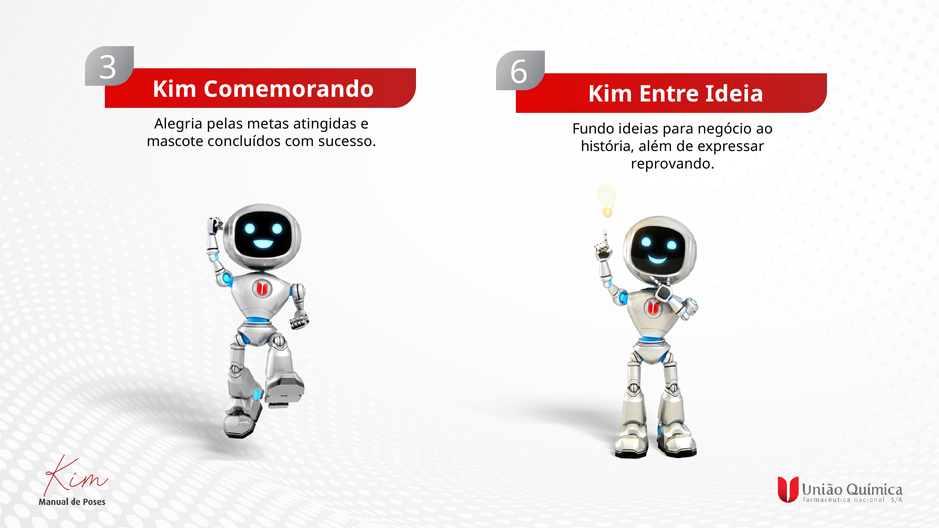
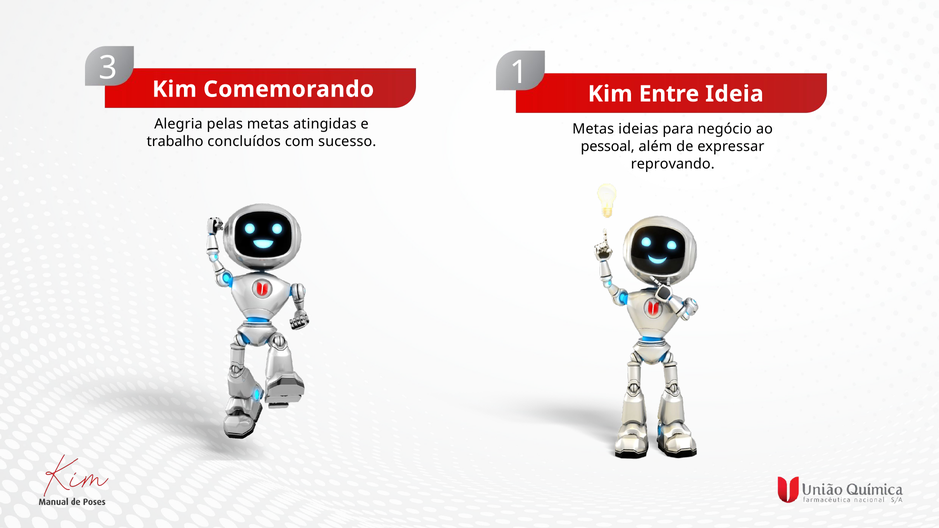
6: 6 -> 1
Fundo at (593, 129): Fundo -> Metas
mascote: mascote -> trabalho
história: história -> pessoal
